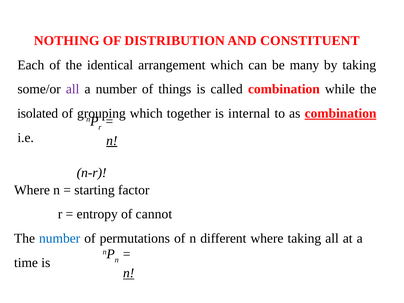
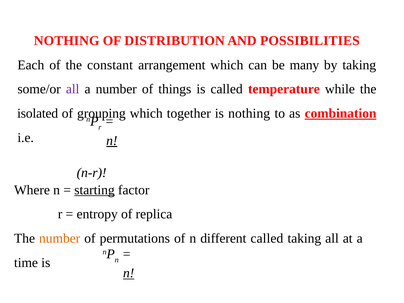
CONSTITUENT: CONSTITUENT -> POSSIBILITIES
identical: identical -> constant
called combination: combination -> temperature
is internal: internal -> nothing
starting underline: none -> present
cannot: cannot -> replica
number at (60, 238) colour: blue -> orange
different where: where -> called
